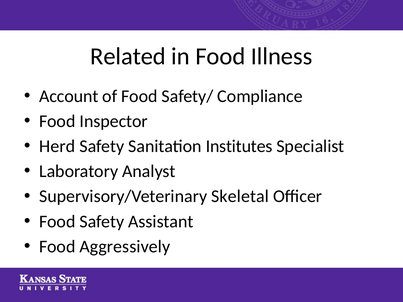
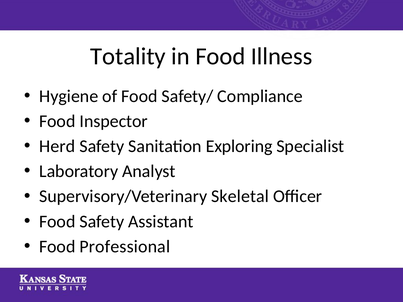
Related: Related -> Totality
Account: Account -> Hygiene
Institutes: Institutes -> Exploring
Aggressively: Aggressively -> Professional
